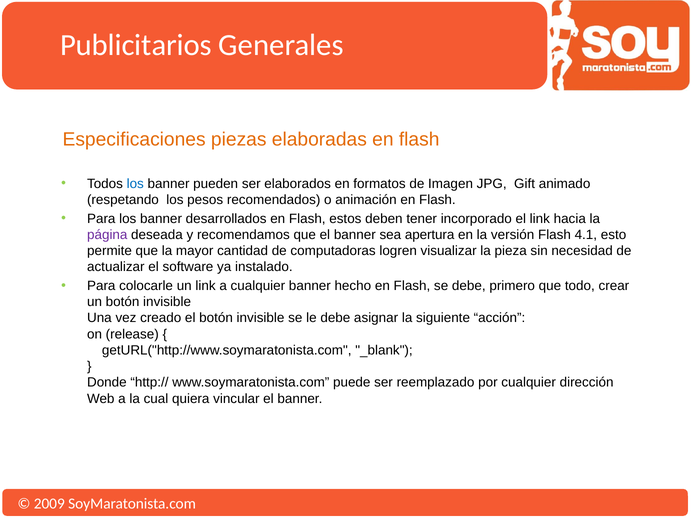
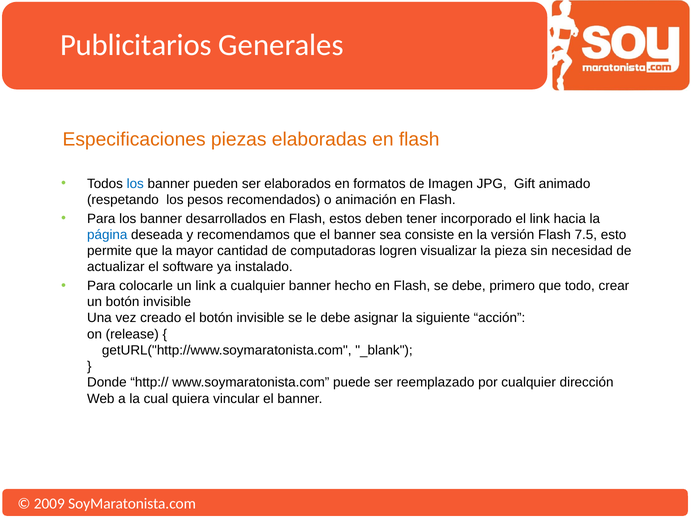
página colour: purple -> blue
apertura: apertura -> consiste
4.1: 4.1 -> 7.5
